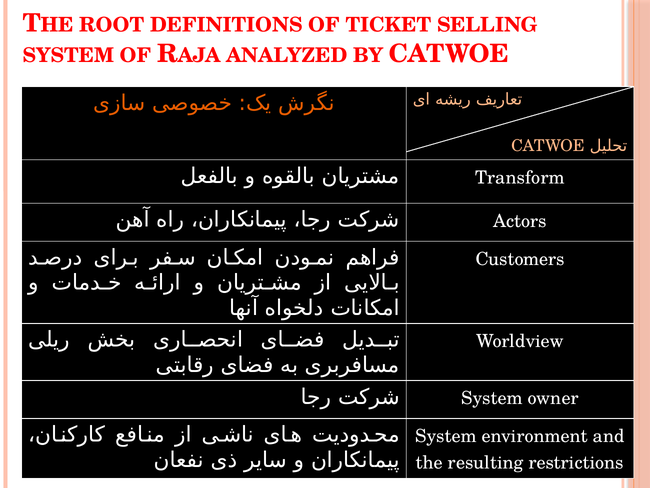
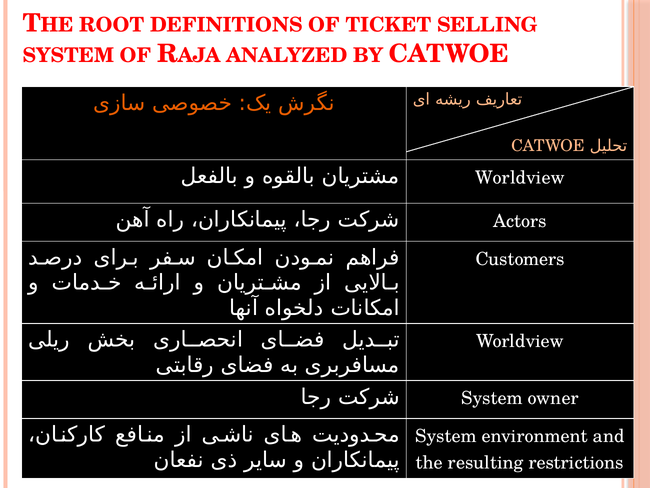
Transform at (520, 177): Transform -> Worldview
